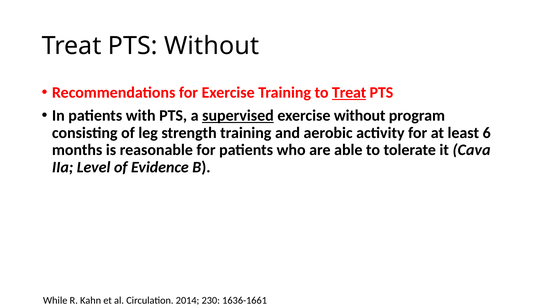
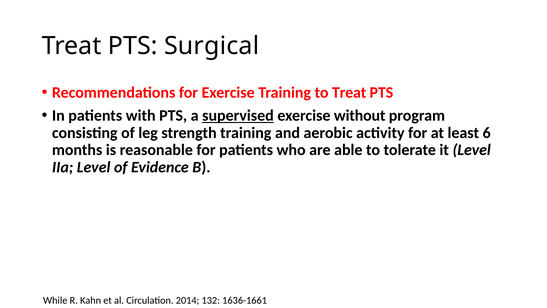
PTS Without: Without -> Surgical
Treat at (349, 92) underline: present -> none
it Cava: Cava -> Level
230: 230 -> 132
